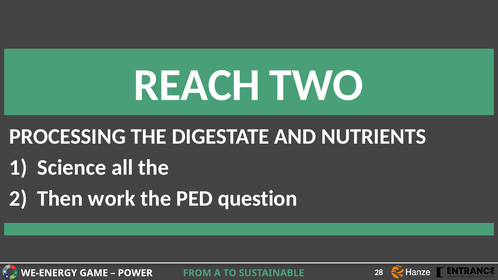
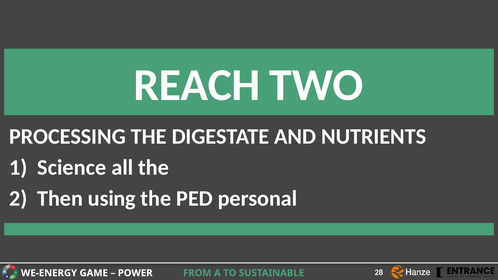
work: work -> using
question: question -> personal
